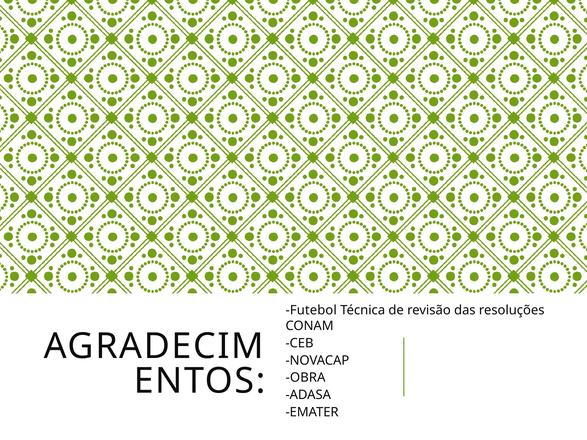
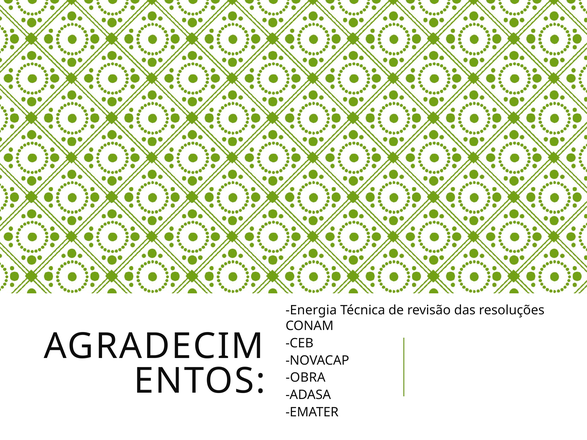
Futebol: Futebol -> Energia
